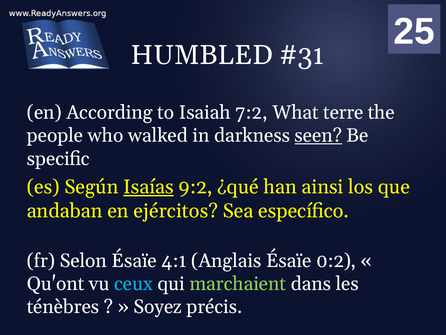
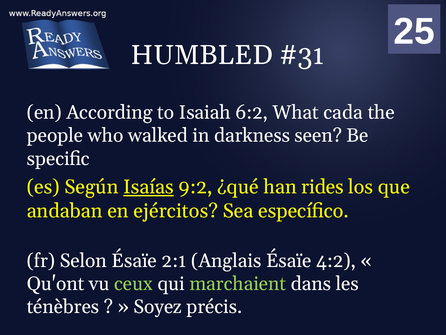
7:2: 7:2 -> 6:2
terre: terre -> cada
seen underline: present -> none
ainsi: ainsi -> rides
4:1: 4:1 -> 2:1
0:2: 0:2 -> 4:2
ceux colour: light blue -> light green
